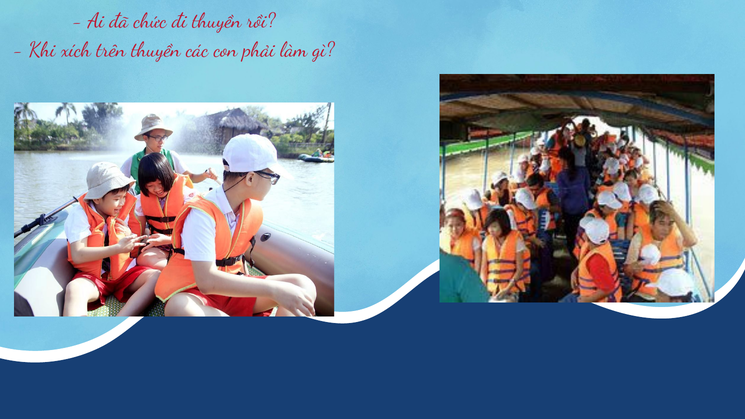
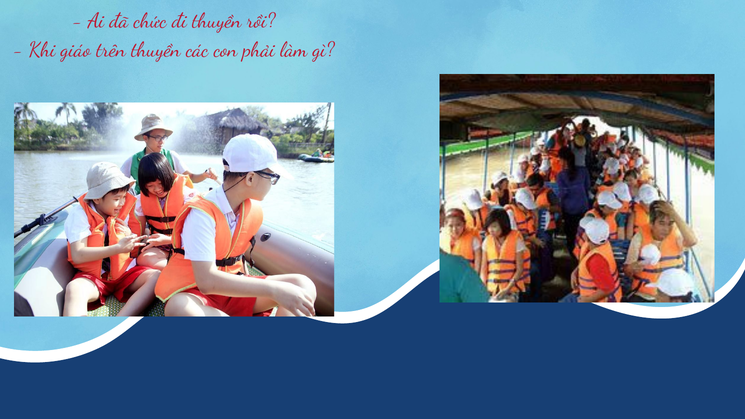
xích: xích -> giáo
